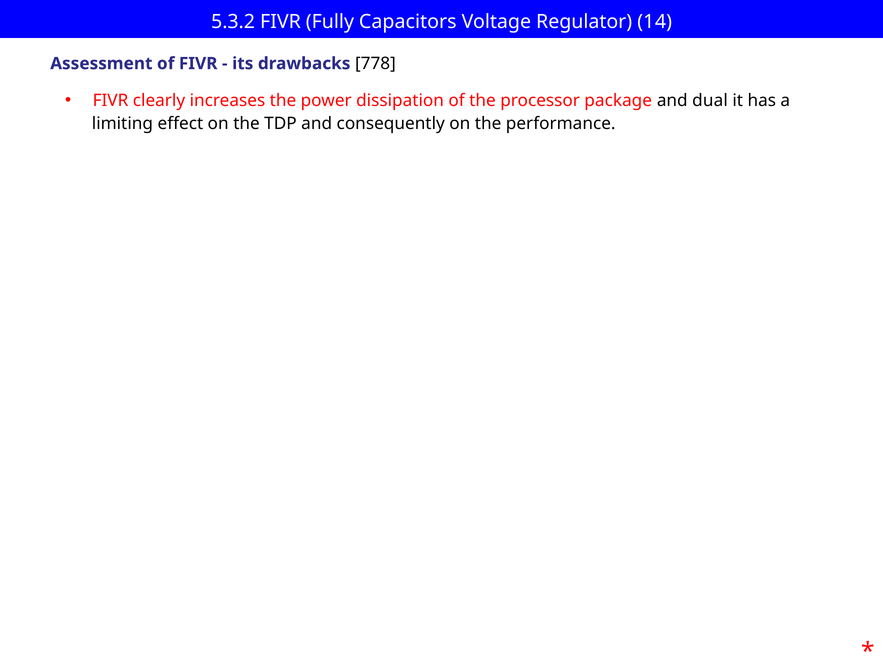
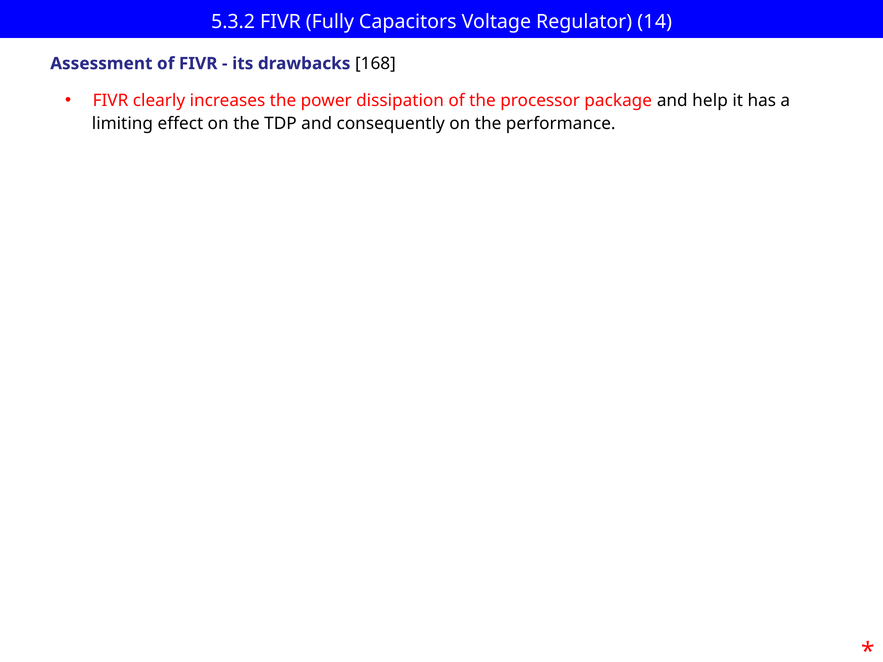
778: 778 -> 168
dual: dual -> help
